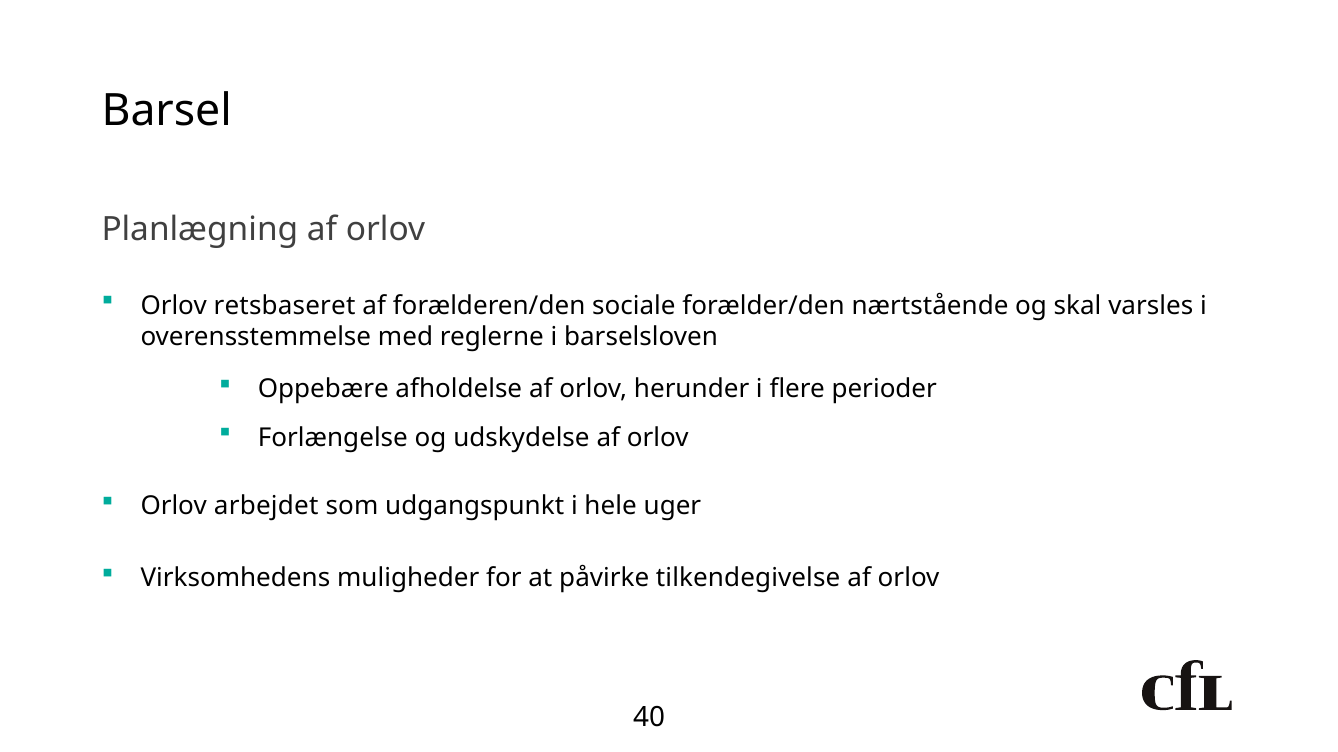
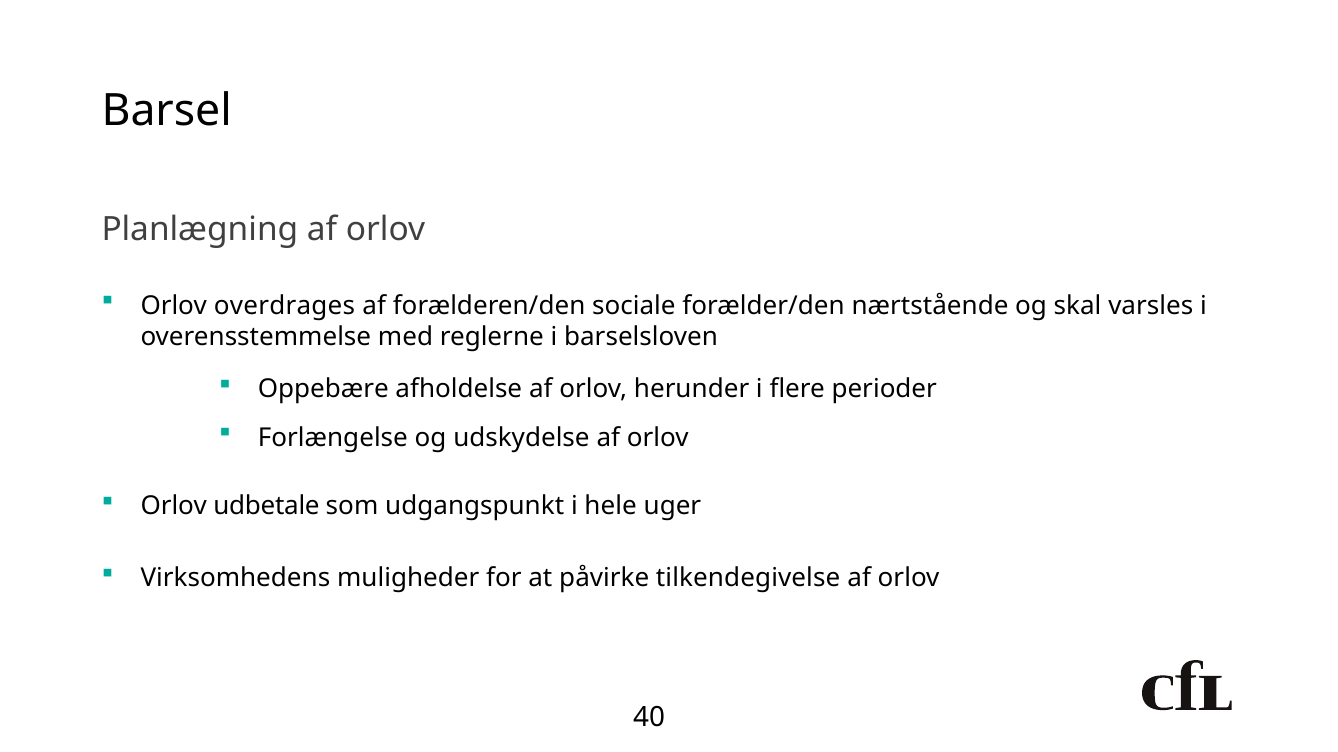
retsbaseret: retsbaseret -> overdrages
arbejdet: arbejdet -> udbetale
